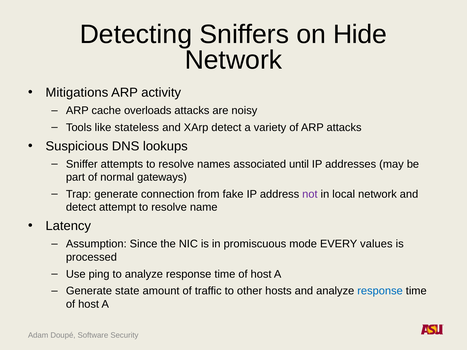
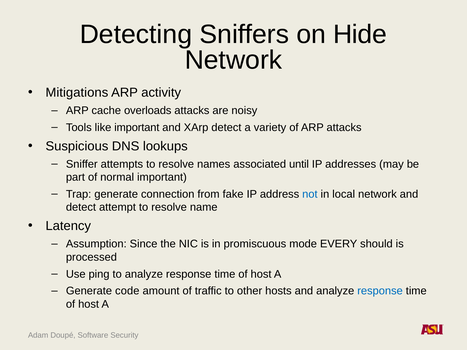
like stateless: stateless -> important
normal gateways: gateways -> important
not colour: purple -> blue
values: values -> should
state: state -> code
